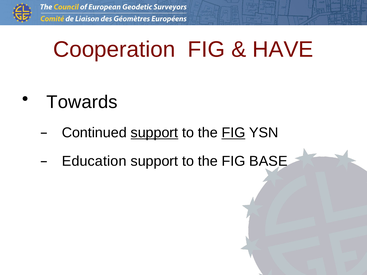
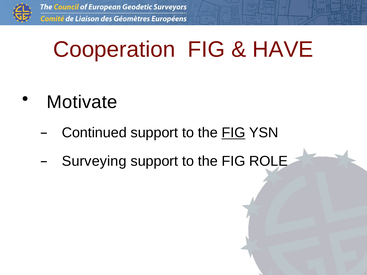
Towards: Towards -> Motivate
support at (154, 133) underline: present -> none
Education: Education -> Surveying
BASE: BASE -> ROLE
